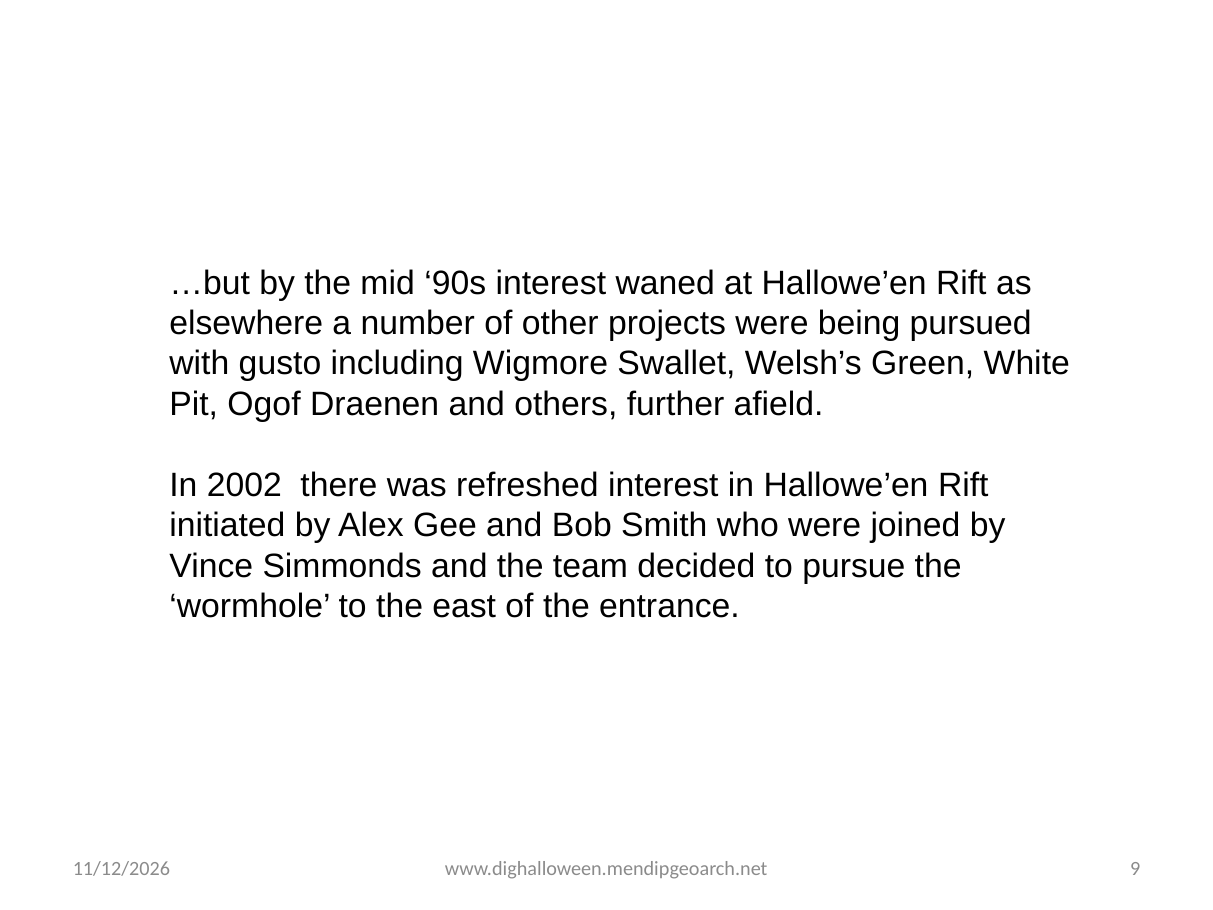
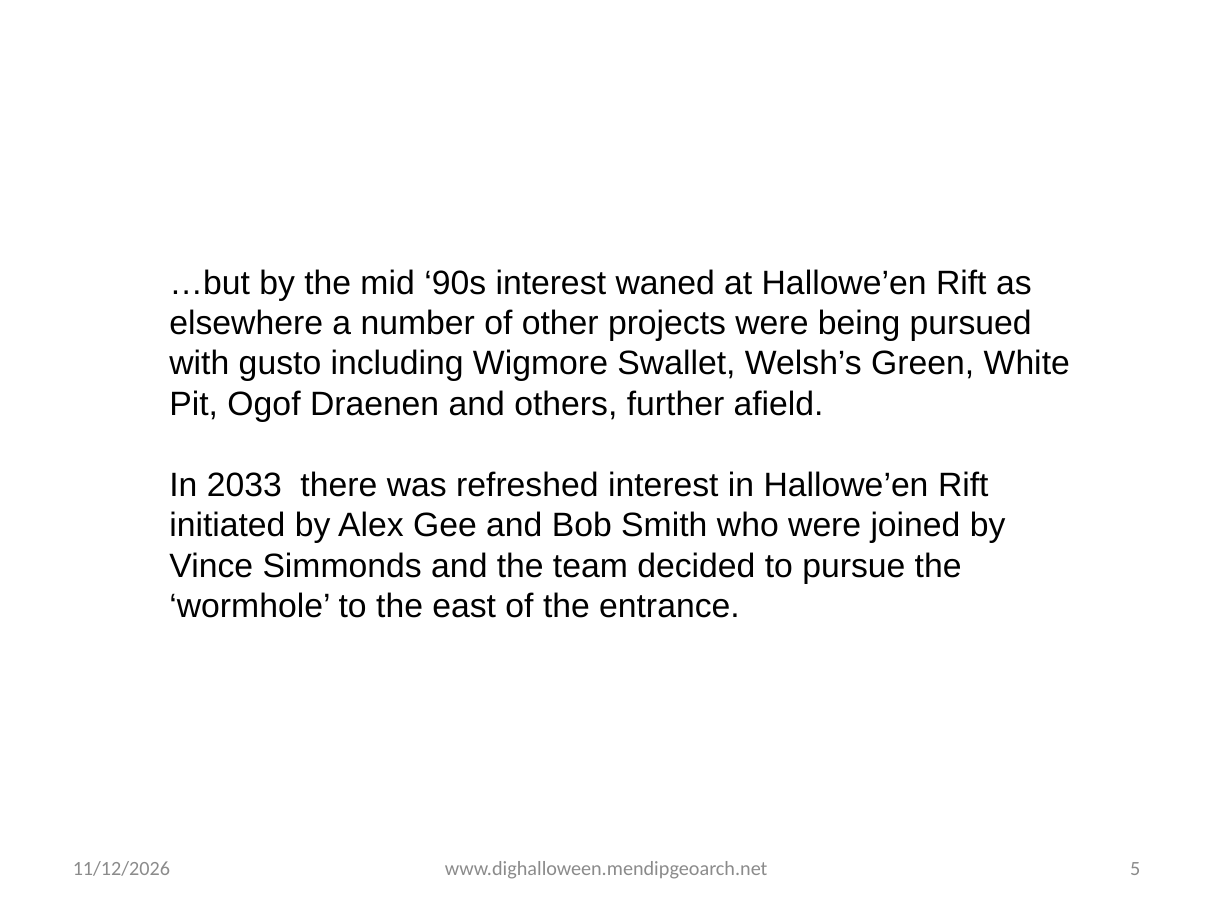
2002: 2002 -> 2033
9: 9 -> 5
